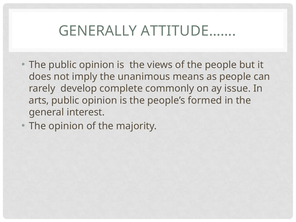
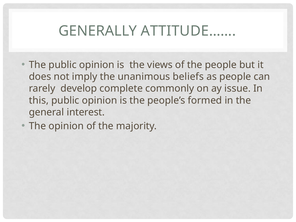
means: means -> beliefs
arts: arts -> this
